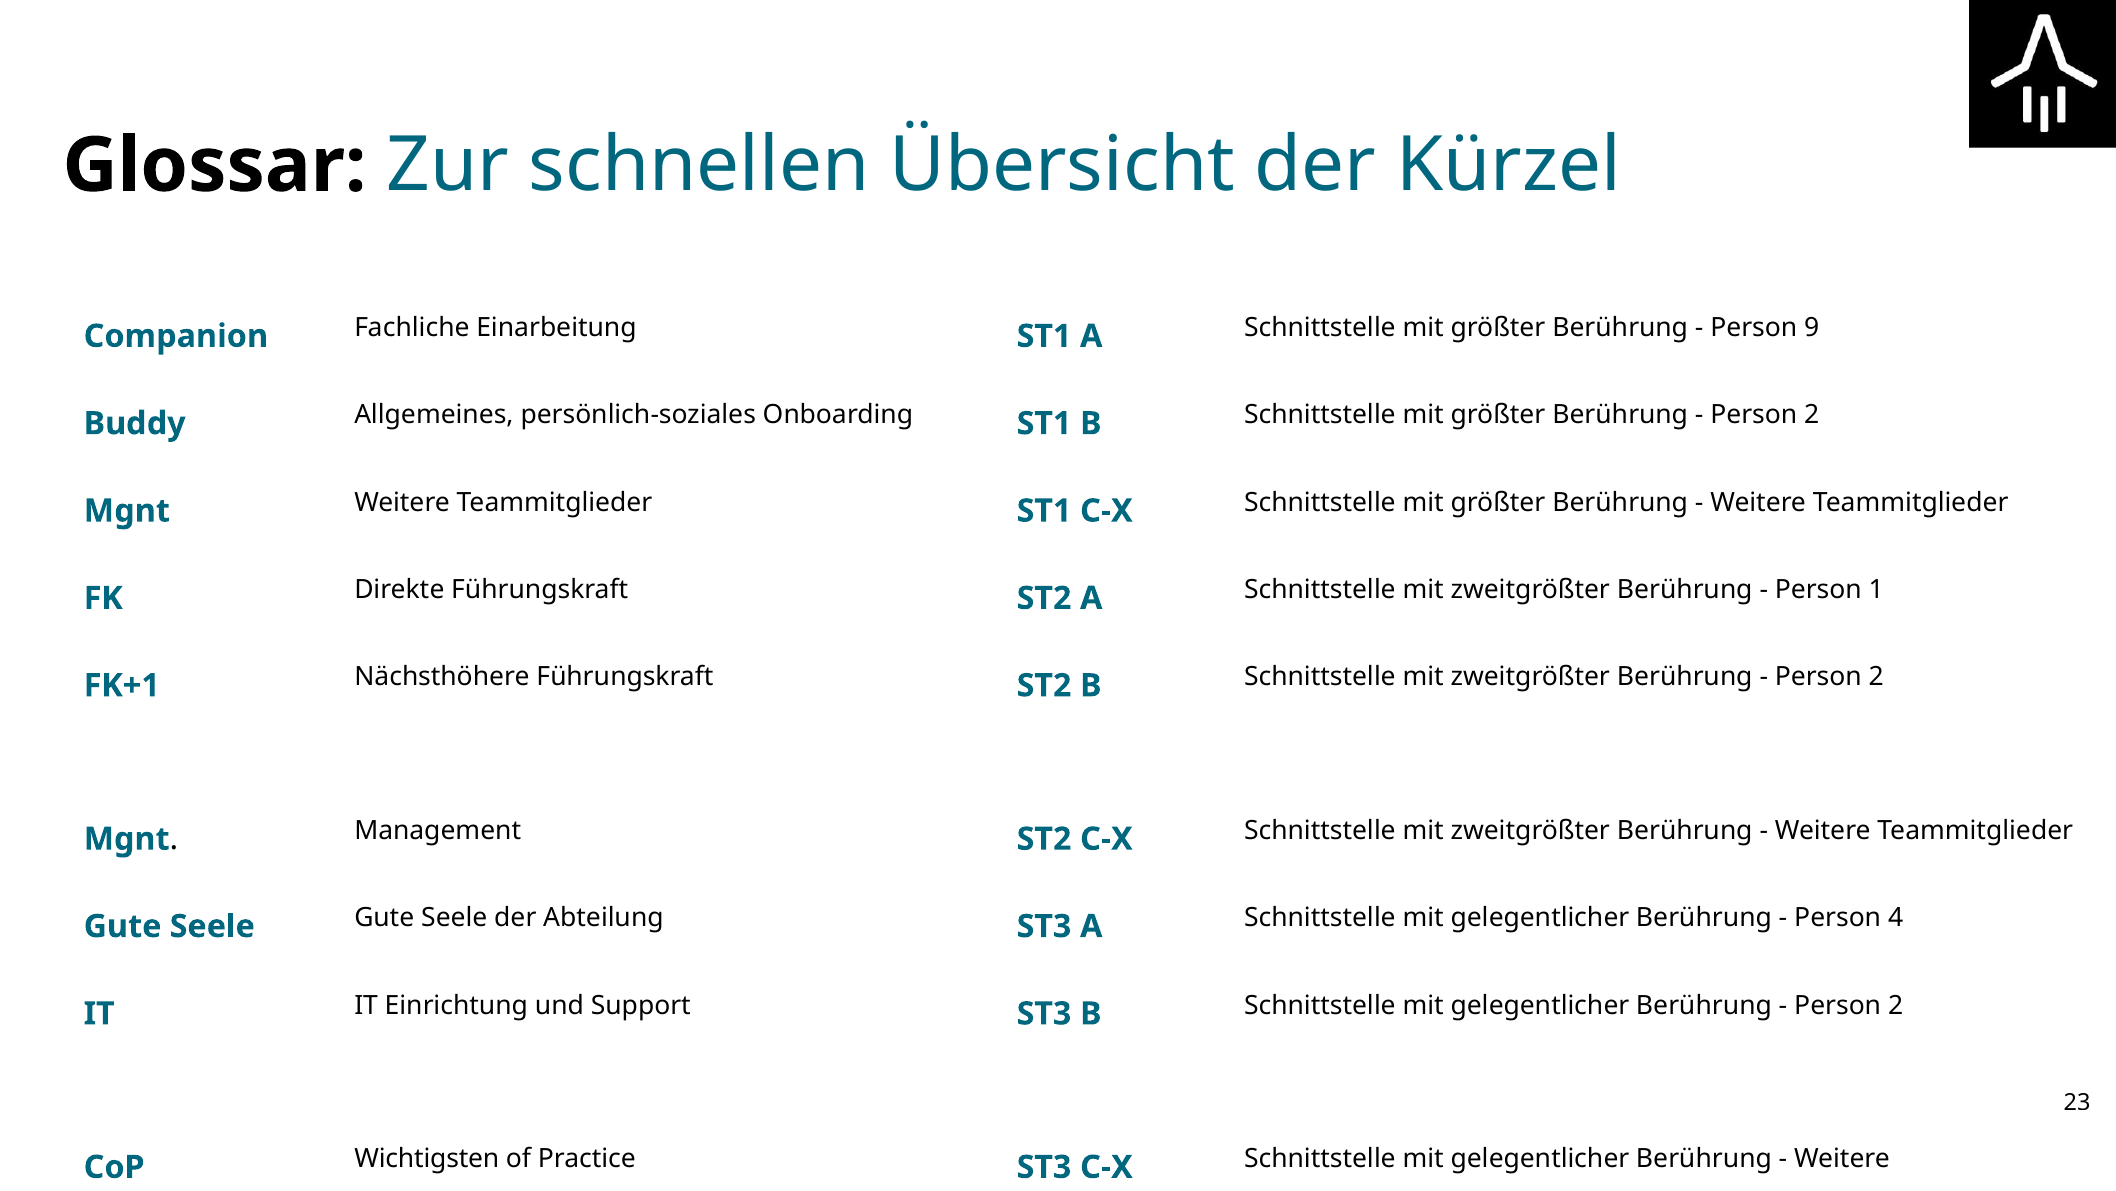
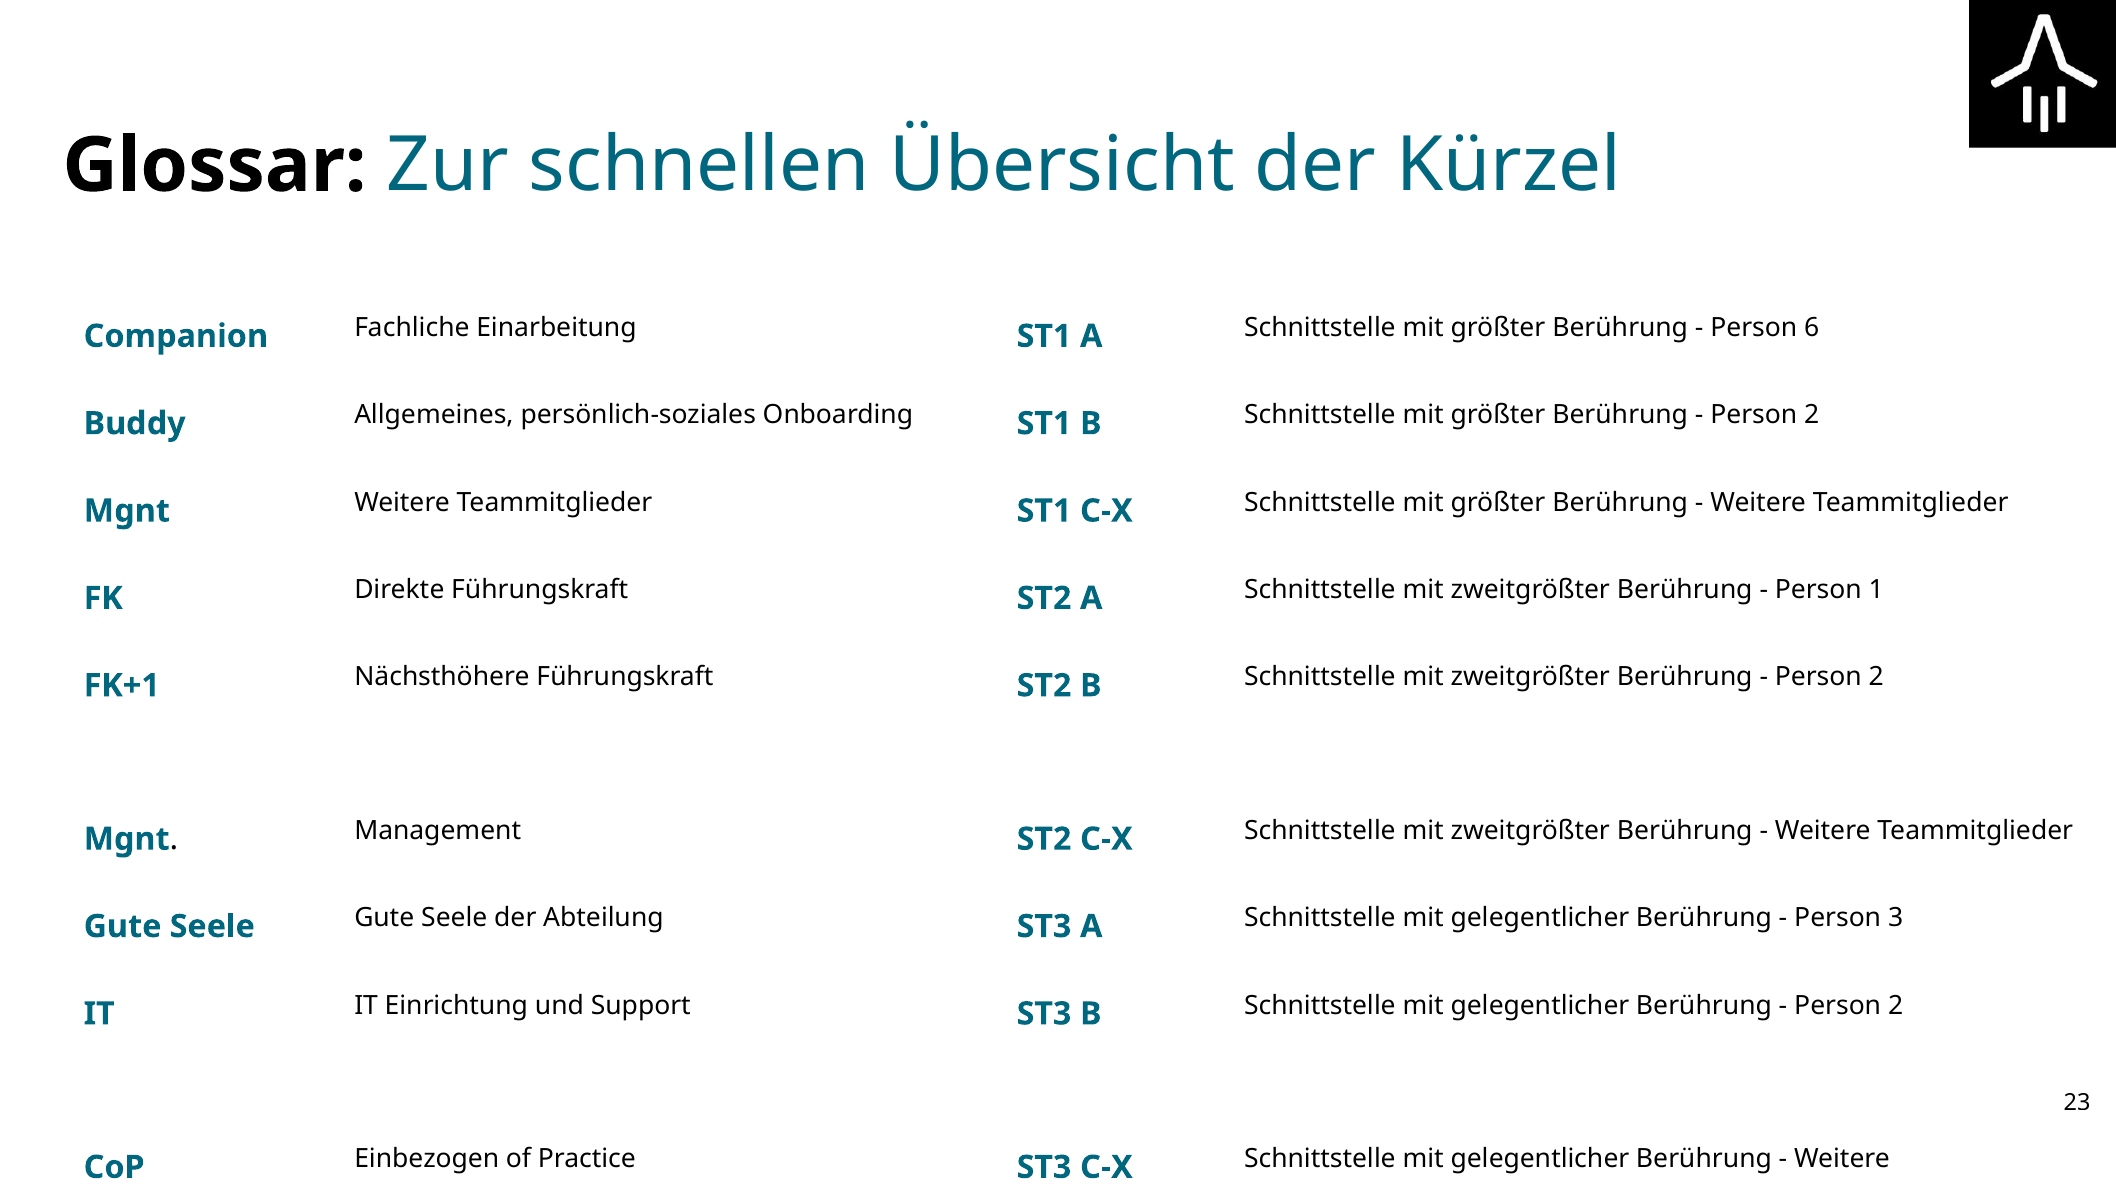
9: 9 -> 6
4: 4 -> 3
Wichtigsten: Wichtigsten -> Einbezogen
